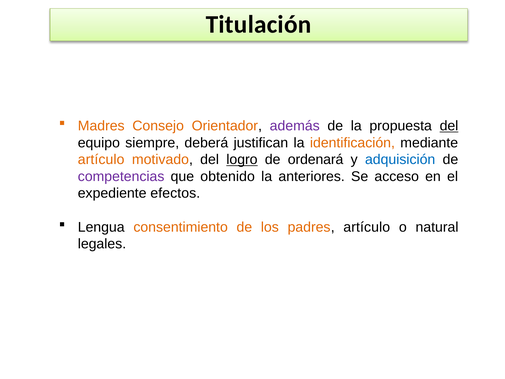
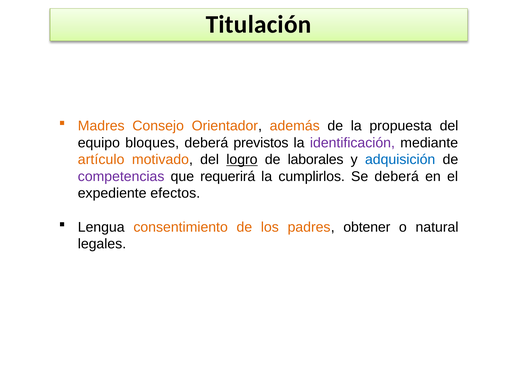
además colour: purple -> orange
del at (449, 126) underline: present -> none
siempre: siempre -> bloques
justifican: justifican -> previstos
identificación colour: orange -> purple
ordenará: ordenará -> laborales
obtenido: obtenido -> requerirá
anteriores: anteriores -> cumplirlos
Se acceso: acceso -> deberá
padres artículo: artículo -> obtener
